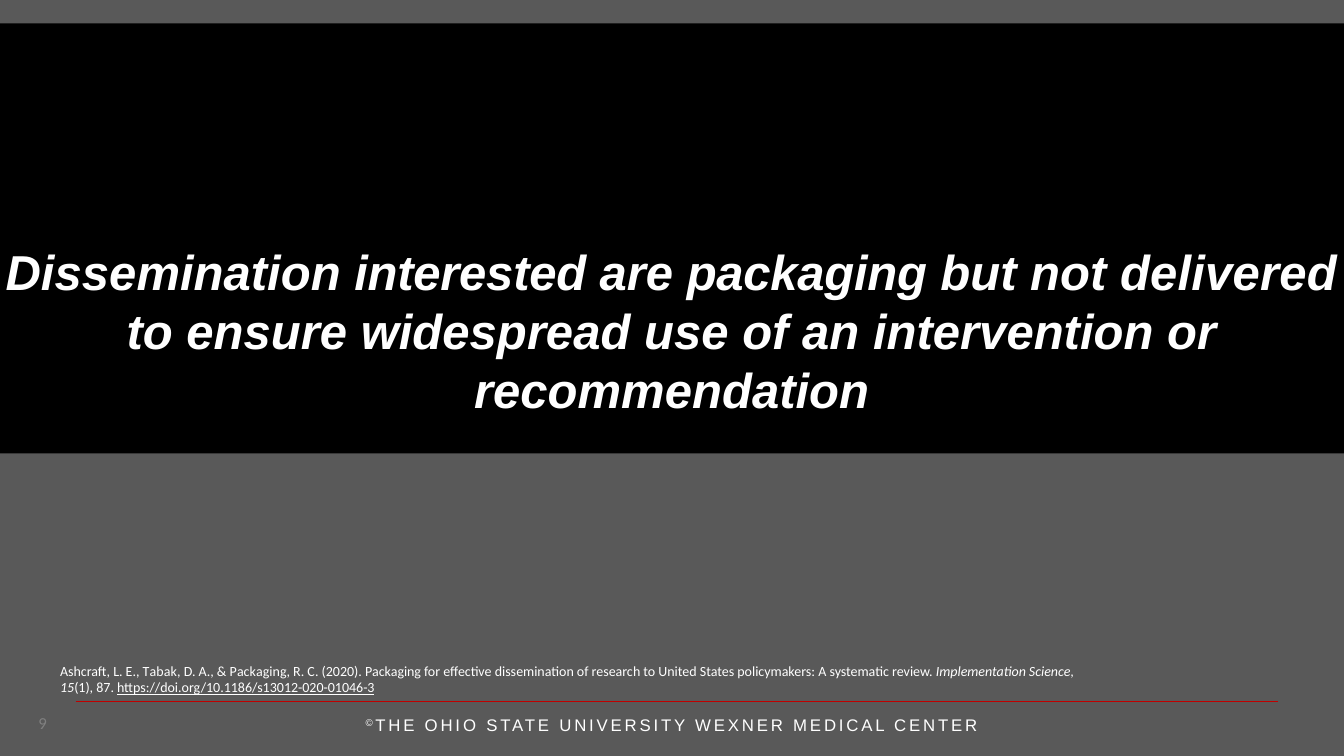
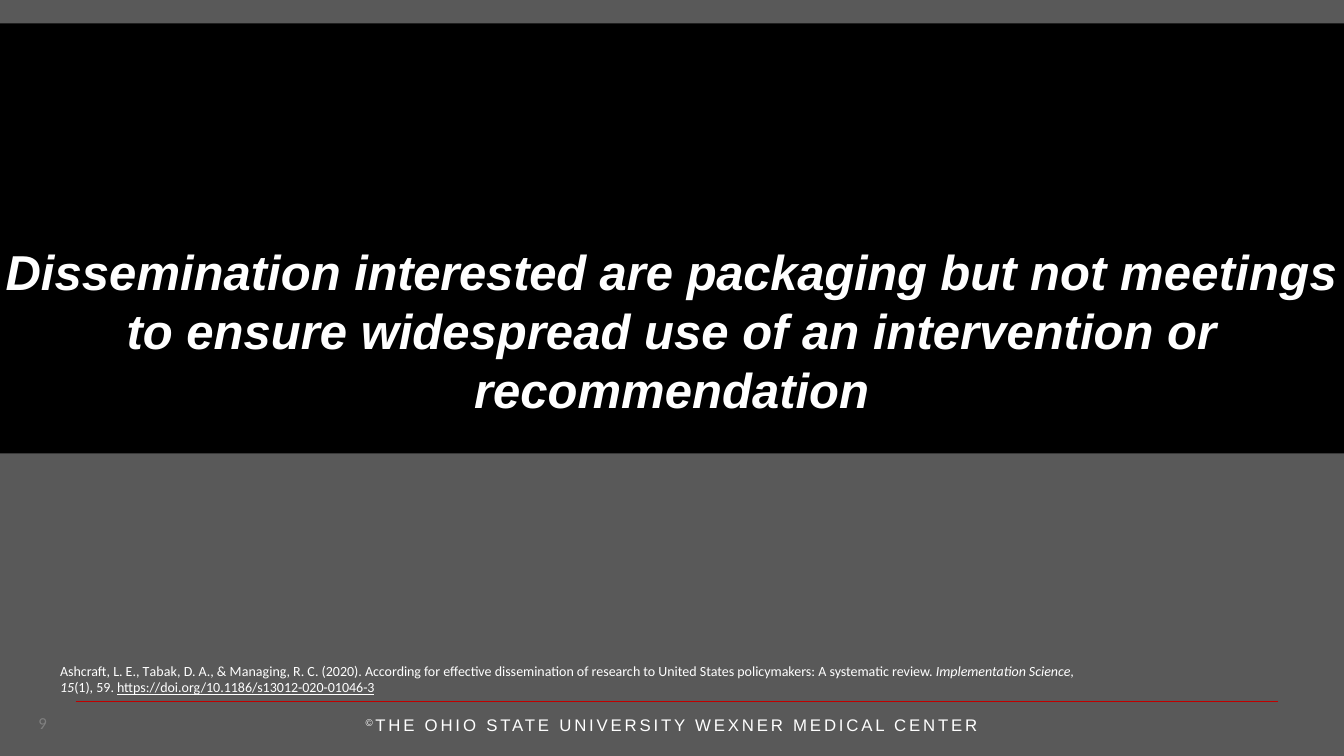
delivered: delivered -> meetings
Packaging at (260, 672): Packaging -> Managing
2020 Packaging: Packaging -> According
87: 87 -> 59
